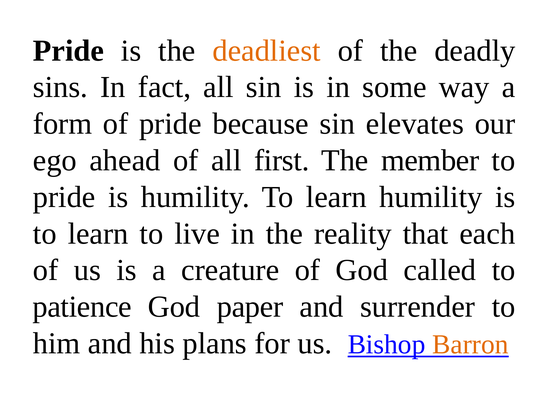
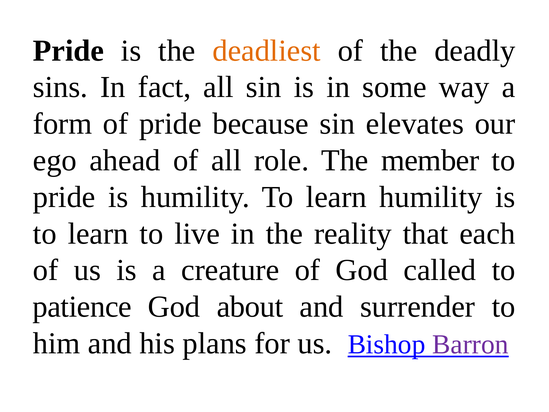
first: first -> role
paper: paper -> about
Barron colour: orange -> purple
